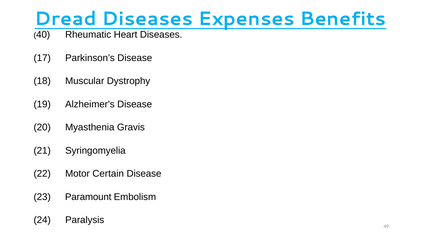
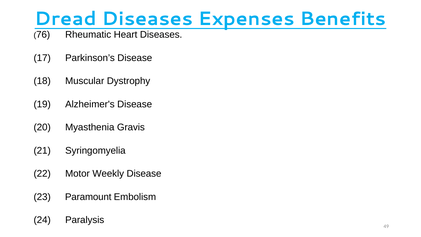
40: 40 -> 76
Certain: Certain -> Weekly
